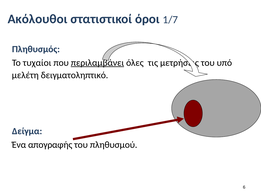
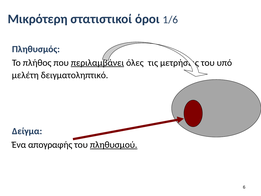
Ακόλουθοι: Ακόλουθοι -> Μικρότερη
1/7: 1/7 -> 1/6
τυχαίοι: τυχαίοι -> πλήθος
πληθυσμού underline: none -> present
